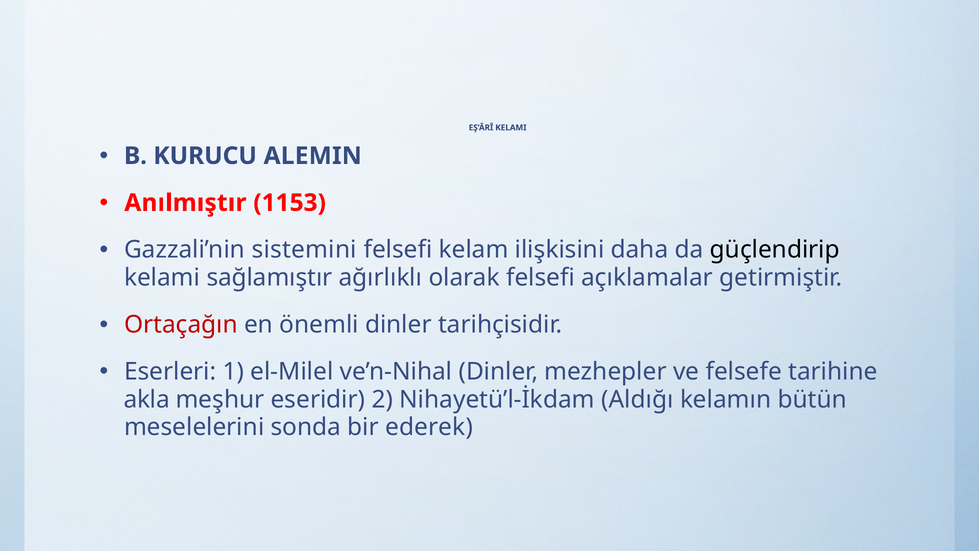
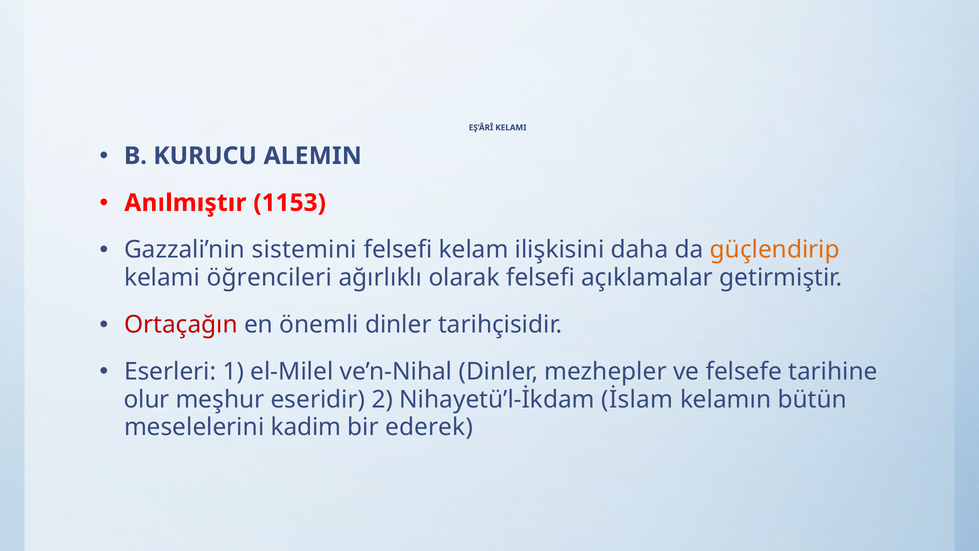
güçlendirip colour: black -> orange
sağlamıştır: sağlamıştır -> öğrencileri
akla: akla -> olur
Aldığı: Aldığı -> İslam
sonda: sonda -> kadim
